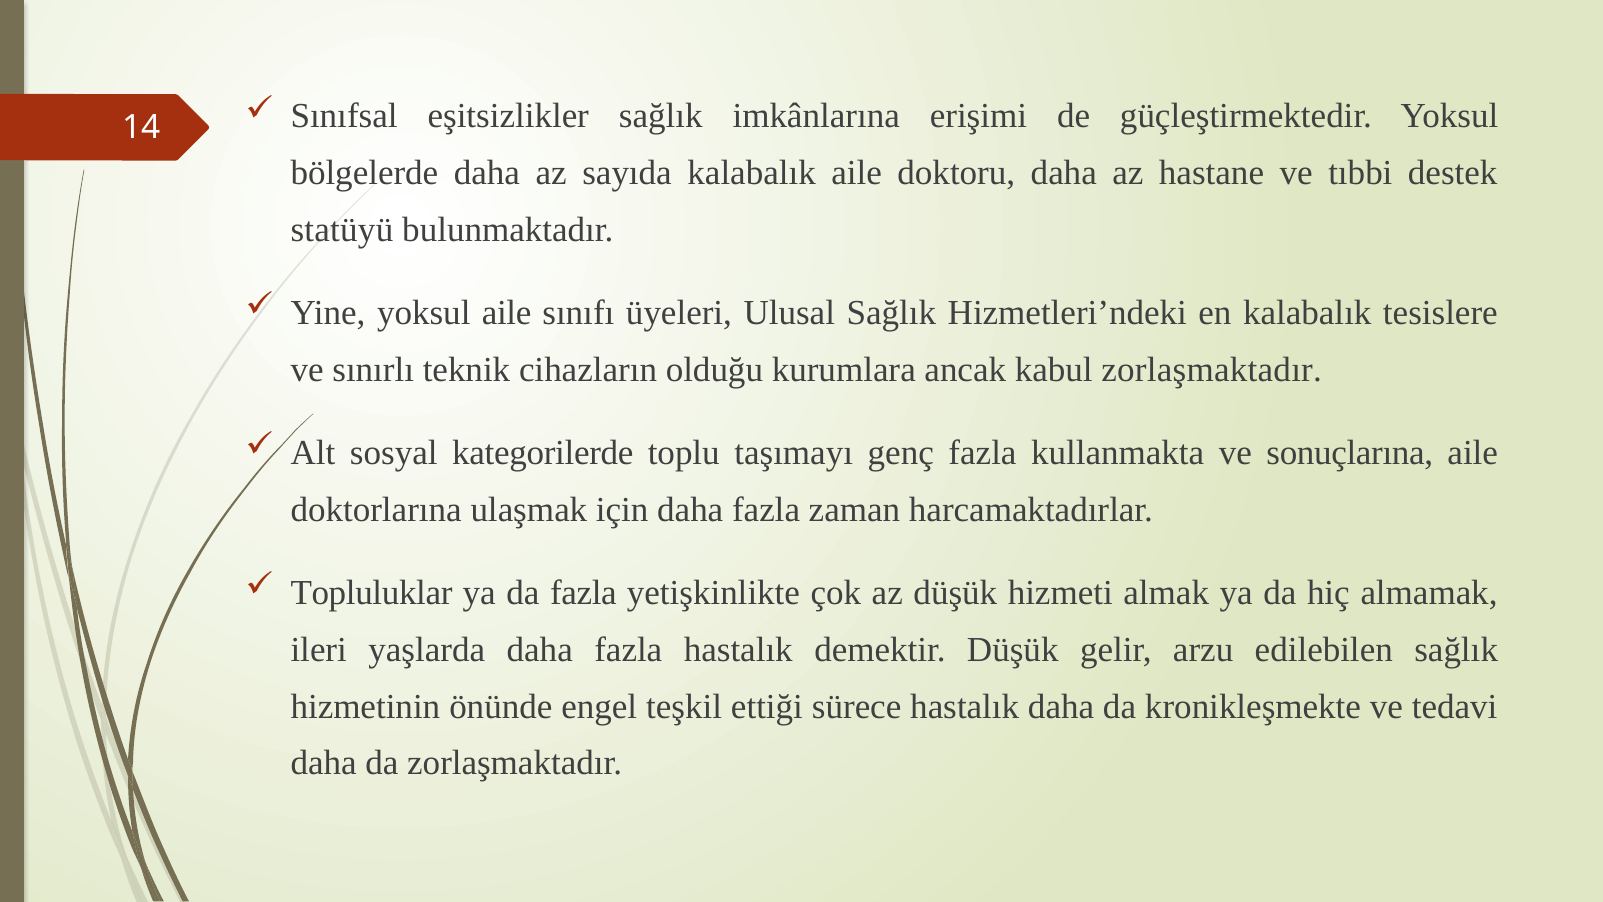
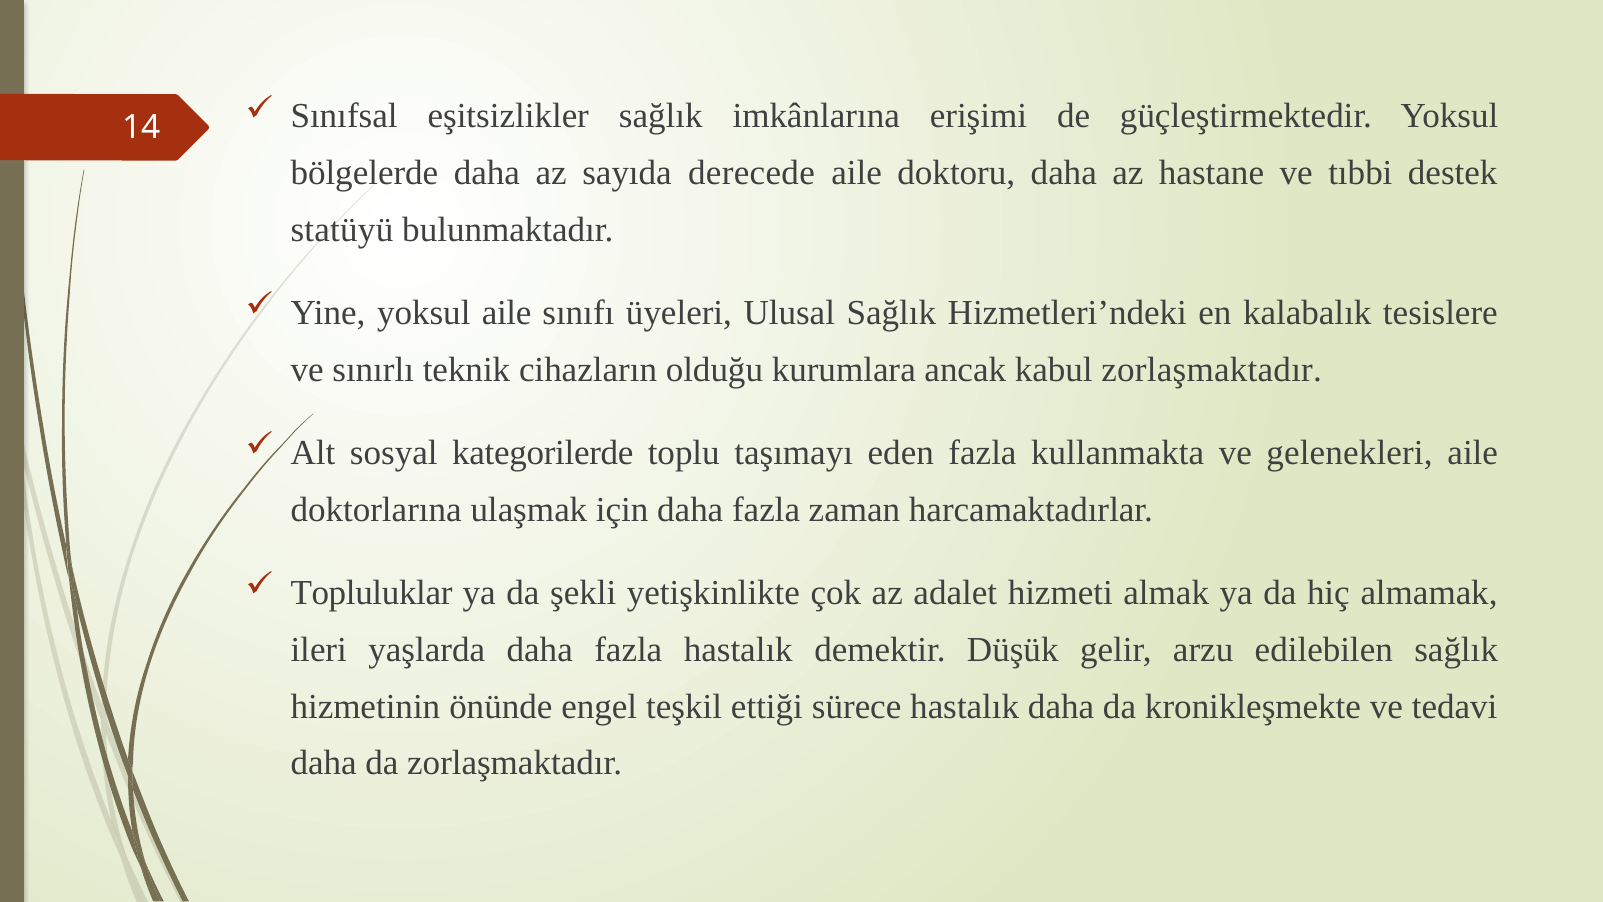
sayıda kalabalık: kalabalık -> derecede
genç: genç -> eden
sonuçlarına: sonuçlarına -> gelenekleri
da fazla: fazla -> şekli
az düşük: düşük -> adalet
